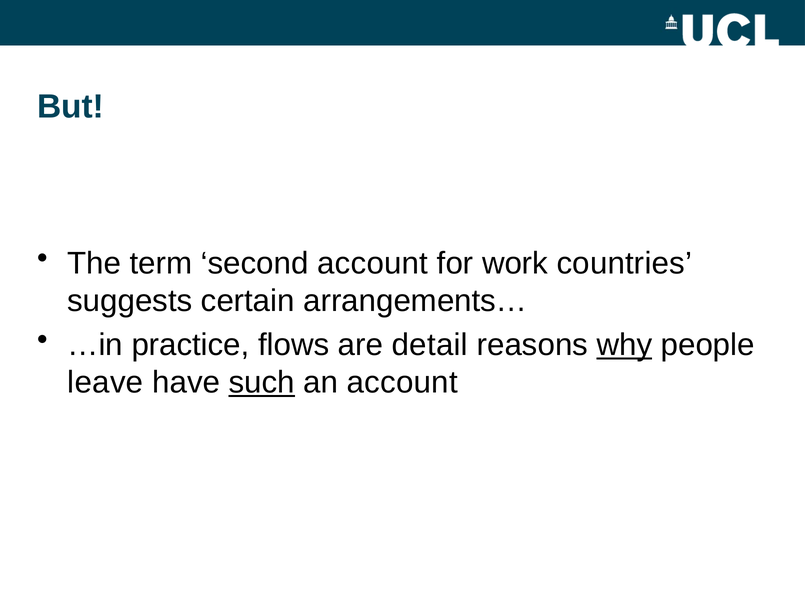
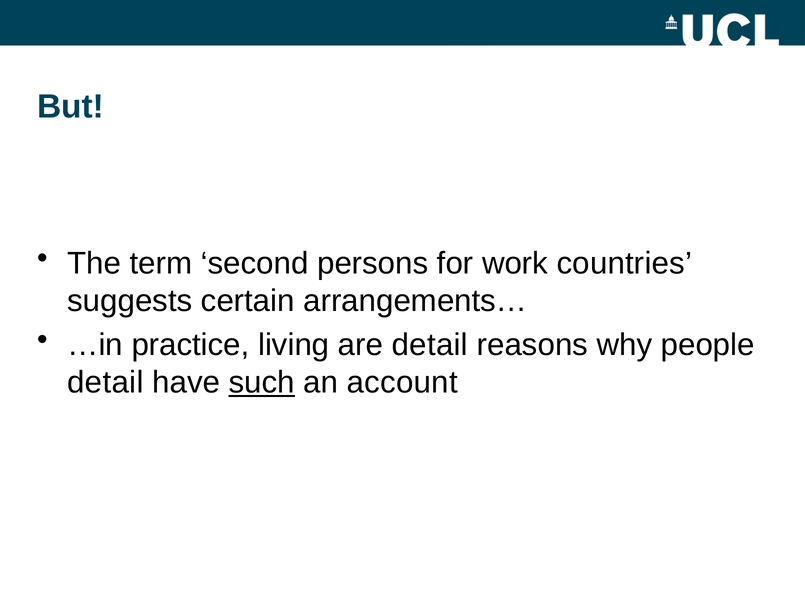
second account: account -> persons
flows: flows -> living
why underline: present -> none
leave at (105, 382): leave -> detail
